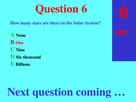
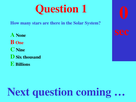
Question 6: 6 -> 1
